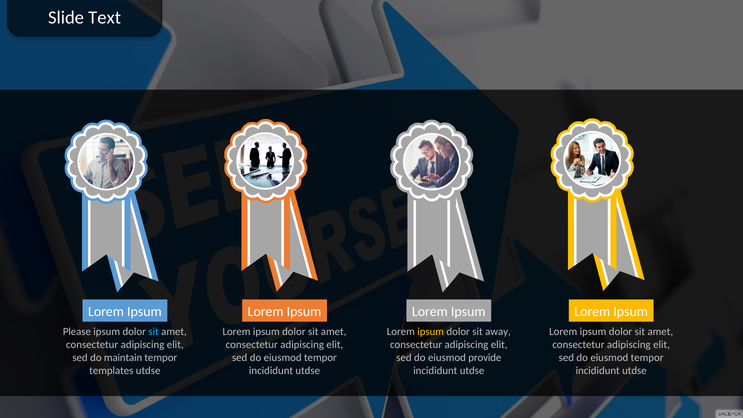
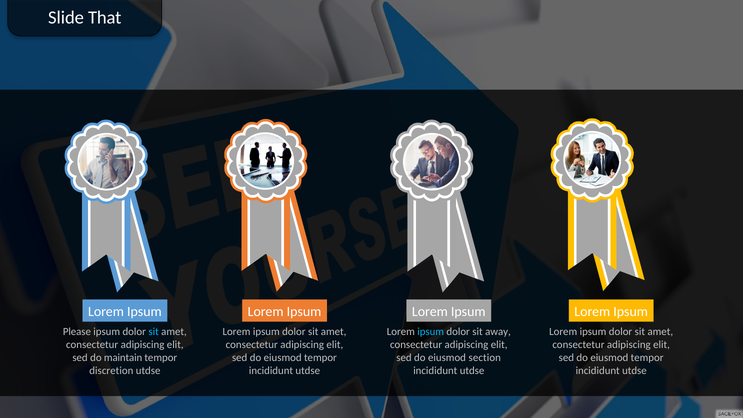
Text: Text -> That
ipsum at (431, 332) colour: yellow -> light blue
provide: provide -> section
templates: templates -> discretion
